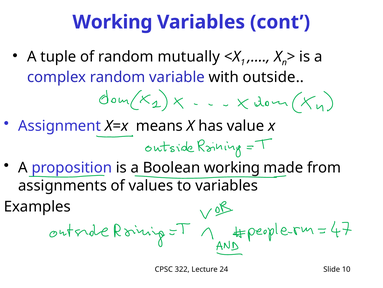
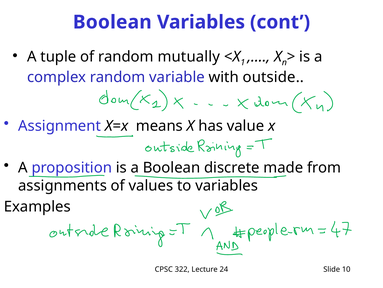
Working at (112, 22): Working -> Boolean
Boolean working: working -> discrete
